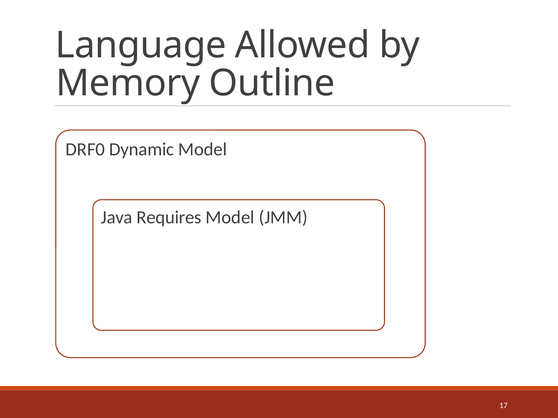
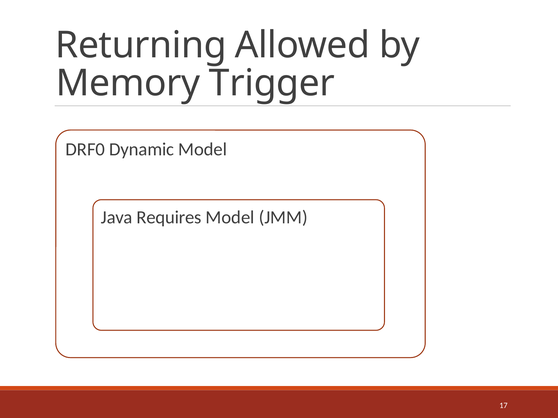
Language: Language -> Returning
Outline: Outline -> Trigger
